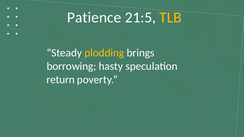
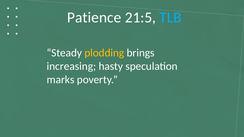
TLB colour: yellow -> light blue
borrowing: borrowing -> increasing
return: return -> marks
